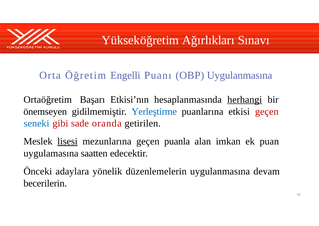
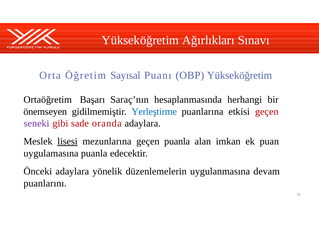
Engelli: Engelli -> Sayısal
OBP Uygulanmasına: Uygulanmasına -> Yükseköğretim
Etkisi’nın: Etkisi’nın -> Saraç’nın
herhangi underline: present -> none
seneki colour: blue -> purple
oranda getirilen: getirilen -> adaylara
uygulamasına saatten: saatten -> puanla
becerilerin: becerilerin -> puanlarını
